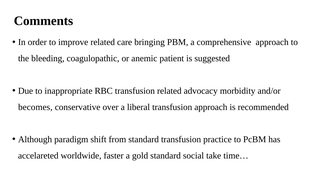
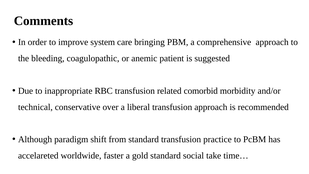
improve related: related -> system
advocacy: advocacy -> comorbid
becomes: becomes -> technical
